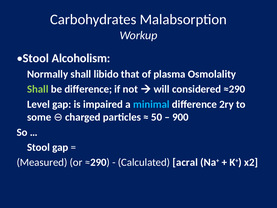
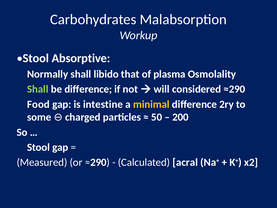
Alcoholism: Alcoholism -> Absorptive
Level: Level -> Food
impaired: impaired -> intestine
minimal colour: light blue -> yellow
900: 900 -> 200
